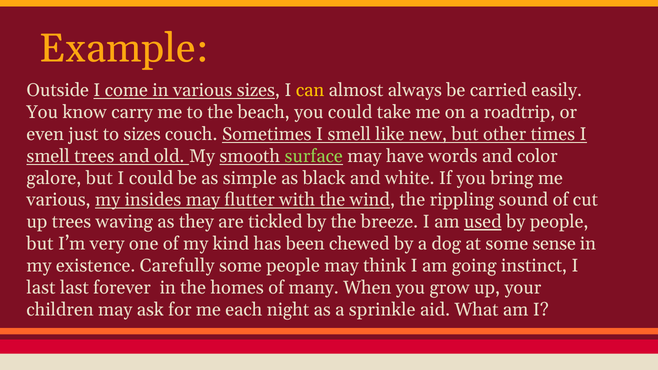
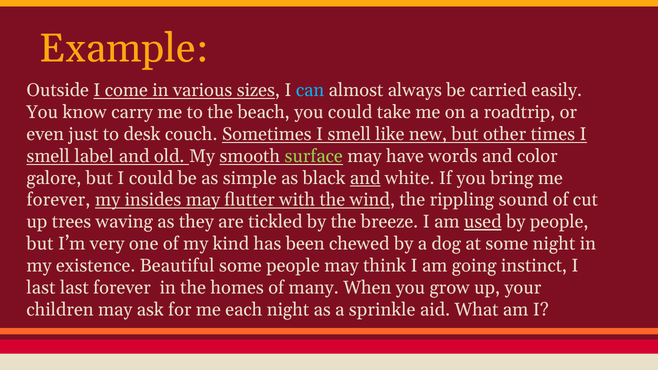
can colour: yellow -> light blue
to sizes: sizes -> desk
smell trees: trees -> label
and at (365, 178) underline: none -> present
various at (59, 200): various -> forever
some sense: sense -> night
Carefully: Carefully -> Beautiful
